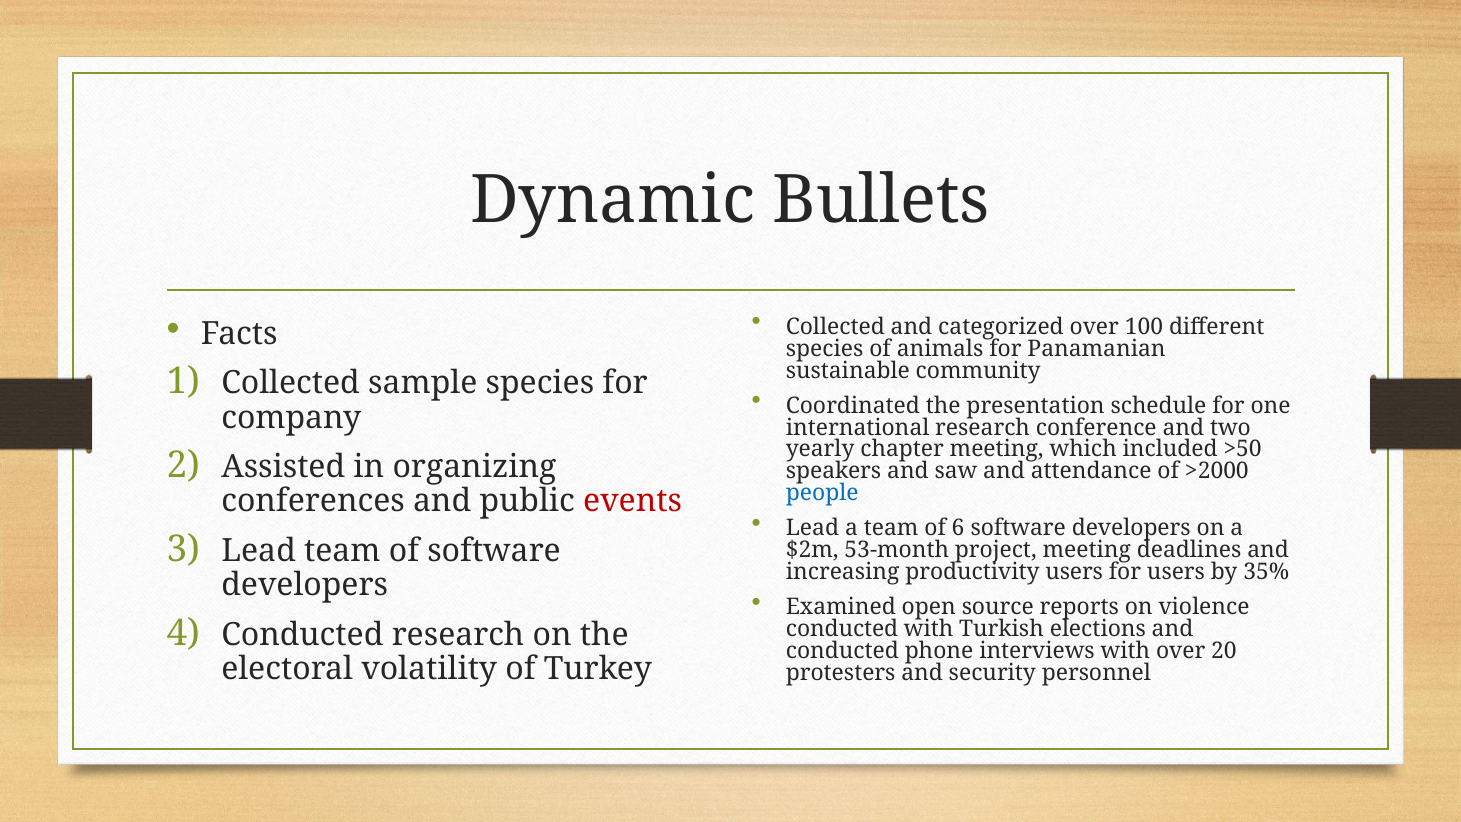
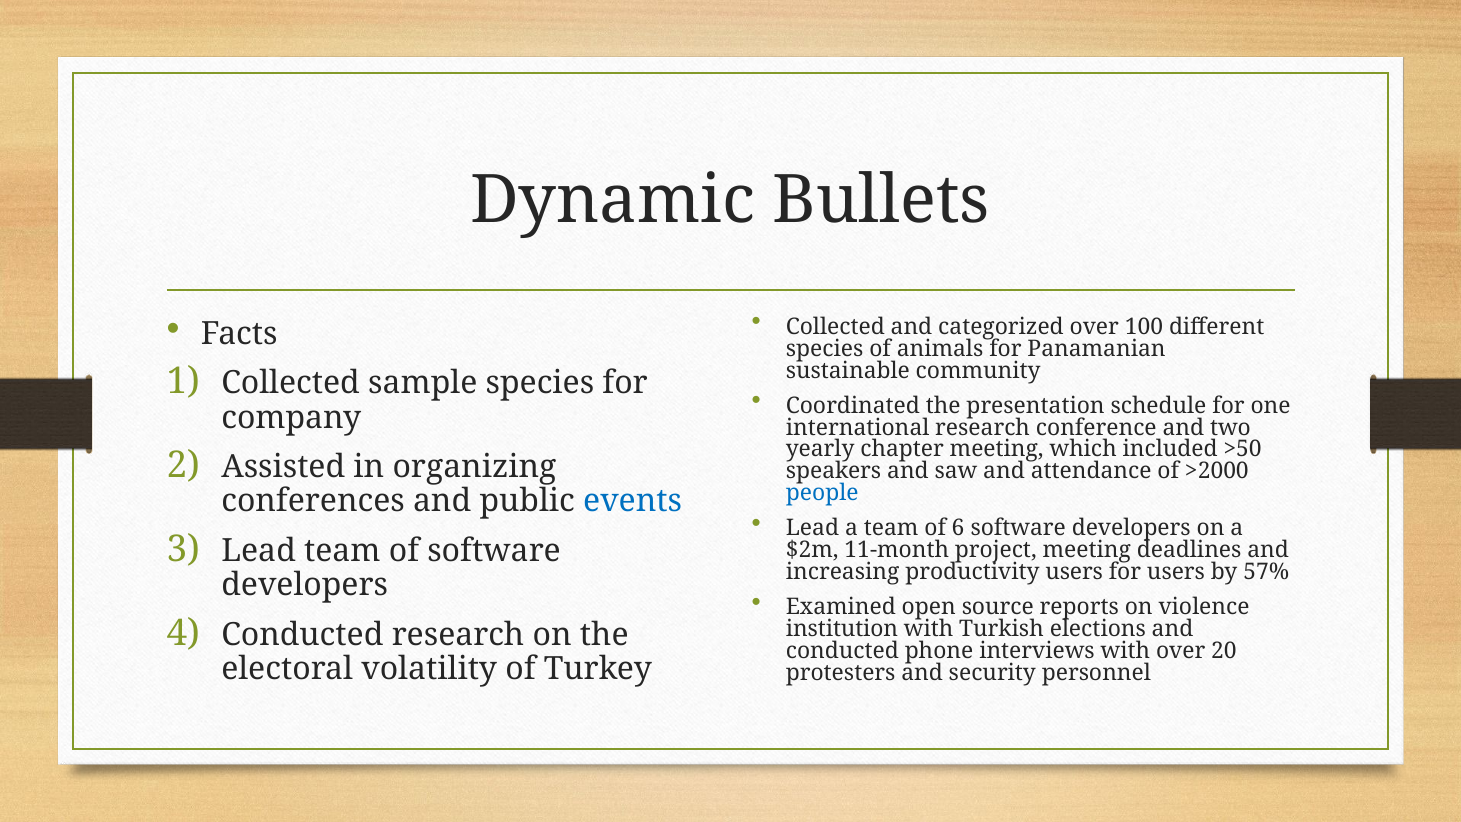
events colour: red -> blue
53-month: 53-month -> 11-month
35%: 35% -> 57%
conducted at (842, 629): conducted -> institution
